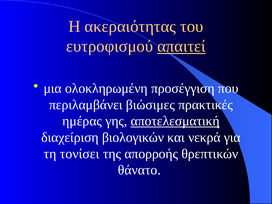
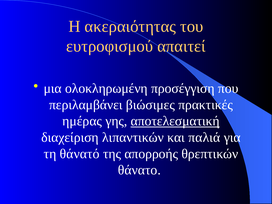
απαιτεί underline: present -> none
βιολογικών: βιολογικών -> λιπαντικών
νεκρά: νεκρά -> παλιά
τονίσει: τονίσει -> θάνατό
